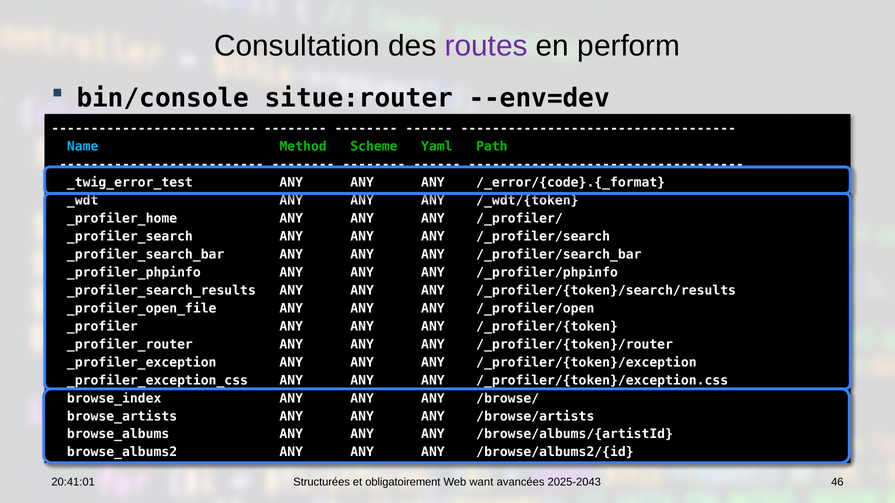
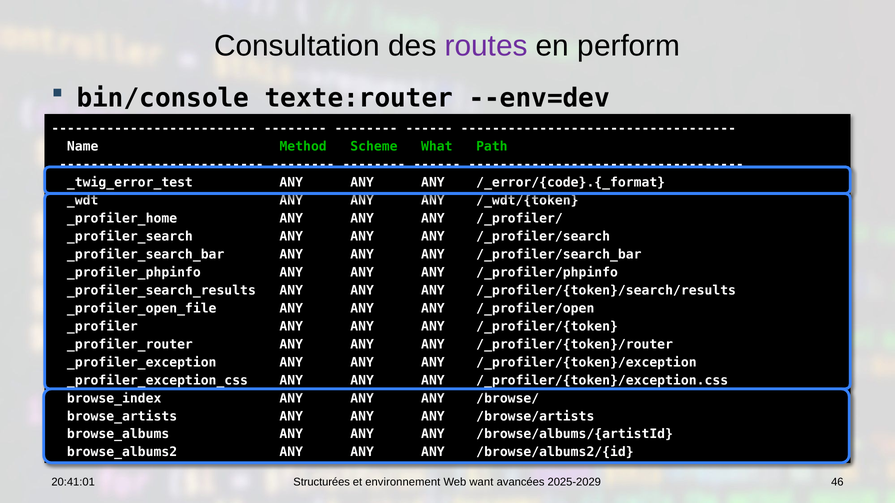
situe:router: situe:router -> texte:router
Name colour: light blue -> white
Yaml: Yaml -> What
obligatoirement: obligatoirement -> environnement
2025-2043: 2025-2043 -> 2025-2029
